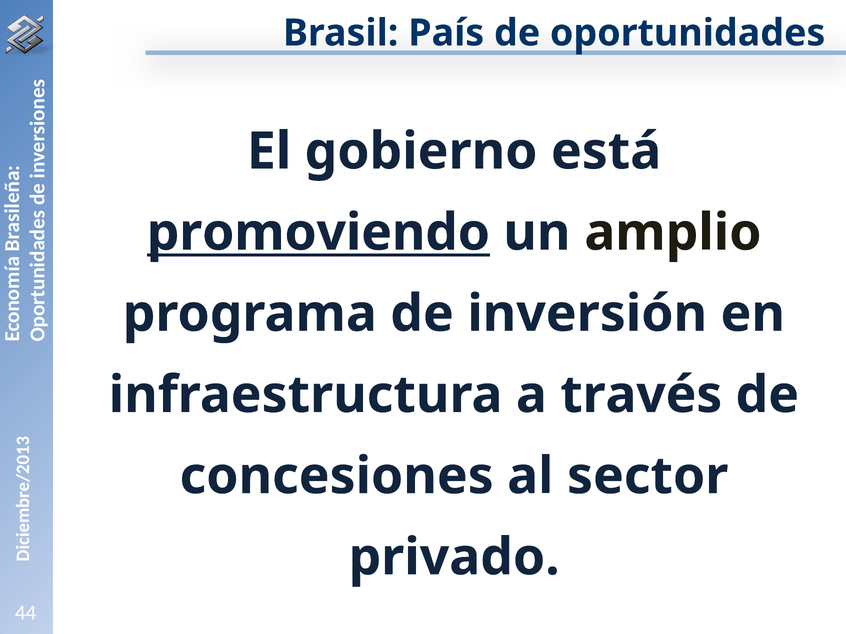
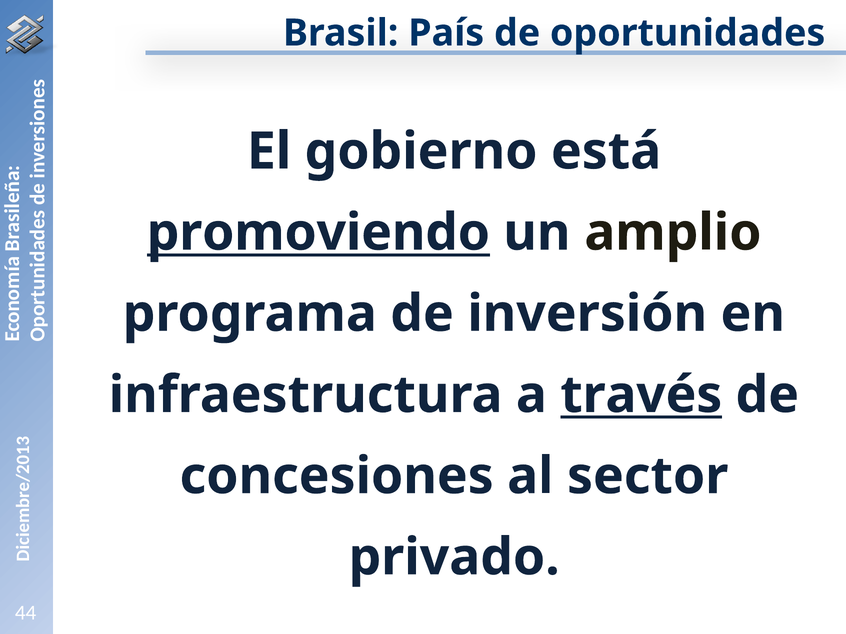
través underline: none -> present
